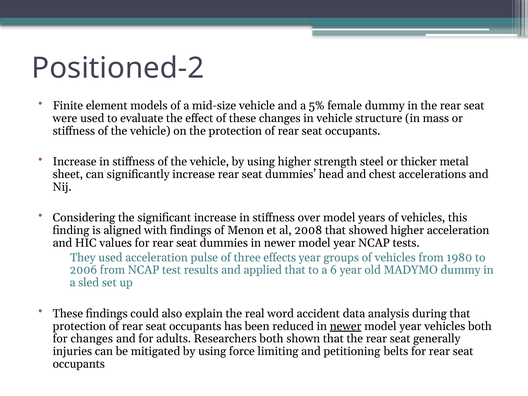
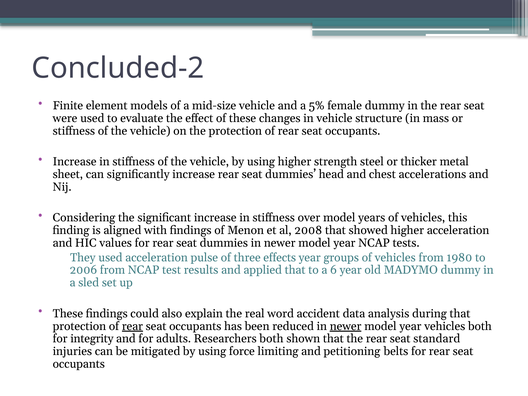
Positioned-2: Positioned-2 -> Concluded-2
rear at (132, 326) underline: none -> present
for changes: changes -> integrity
generally: generally -> standard
